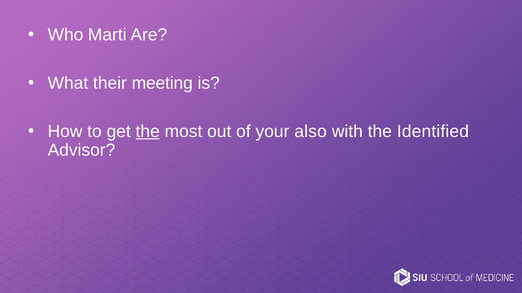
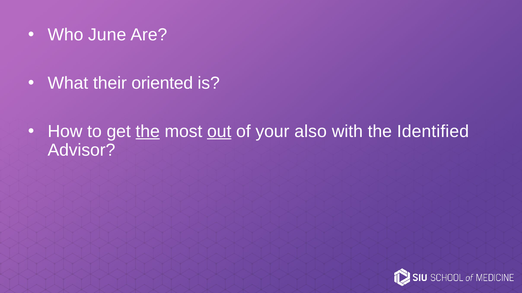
Marti: Marti -> June
meeting: meeting -> oriented
out underline: none -> present
